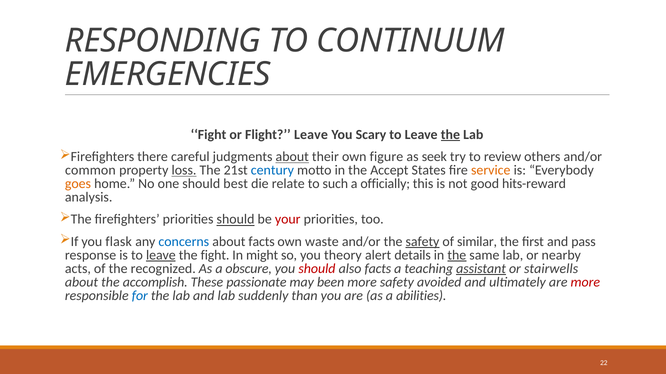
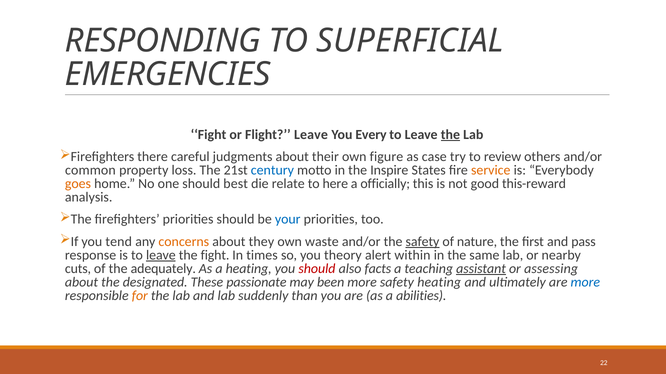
CONTINUUM: CONTINUUM -> SUPERFICIAL
Scary: Scary -> Every
about at (292, 157) underline: present -> none
seek: seek -> case
loss underline: present -> none
Accept: Accept -> Inspire
such: such -> here
hits-reward: hits-reward -> this-reward
should at (236, 220) underline: present -> none
your colour: red -> blue
flask: flask -> tend
concerns colour: blue -> orange
about facts: facts -> they
similar: similar -> nature
might: might -> times
details: details -> within
the at (457, 255) underline: present -> none
acts: acts -> cuts
recognized: recognized -> adequately
a obscure: obscure -> heating
stairwells: stairwells -> assessing
accomplish: accomplish -> designated
safety avoided: avoided -> heating
more at (585, 282) colour: red -> blue
for colour: blue -> orange
